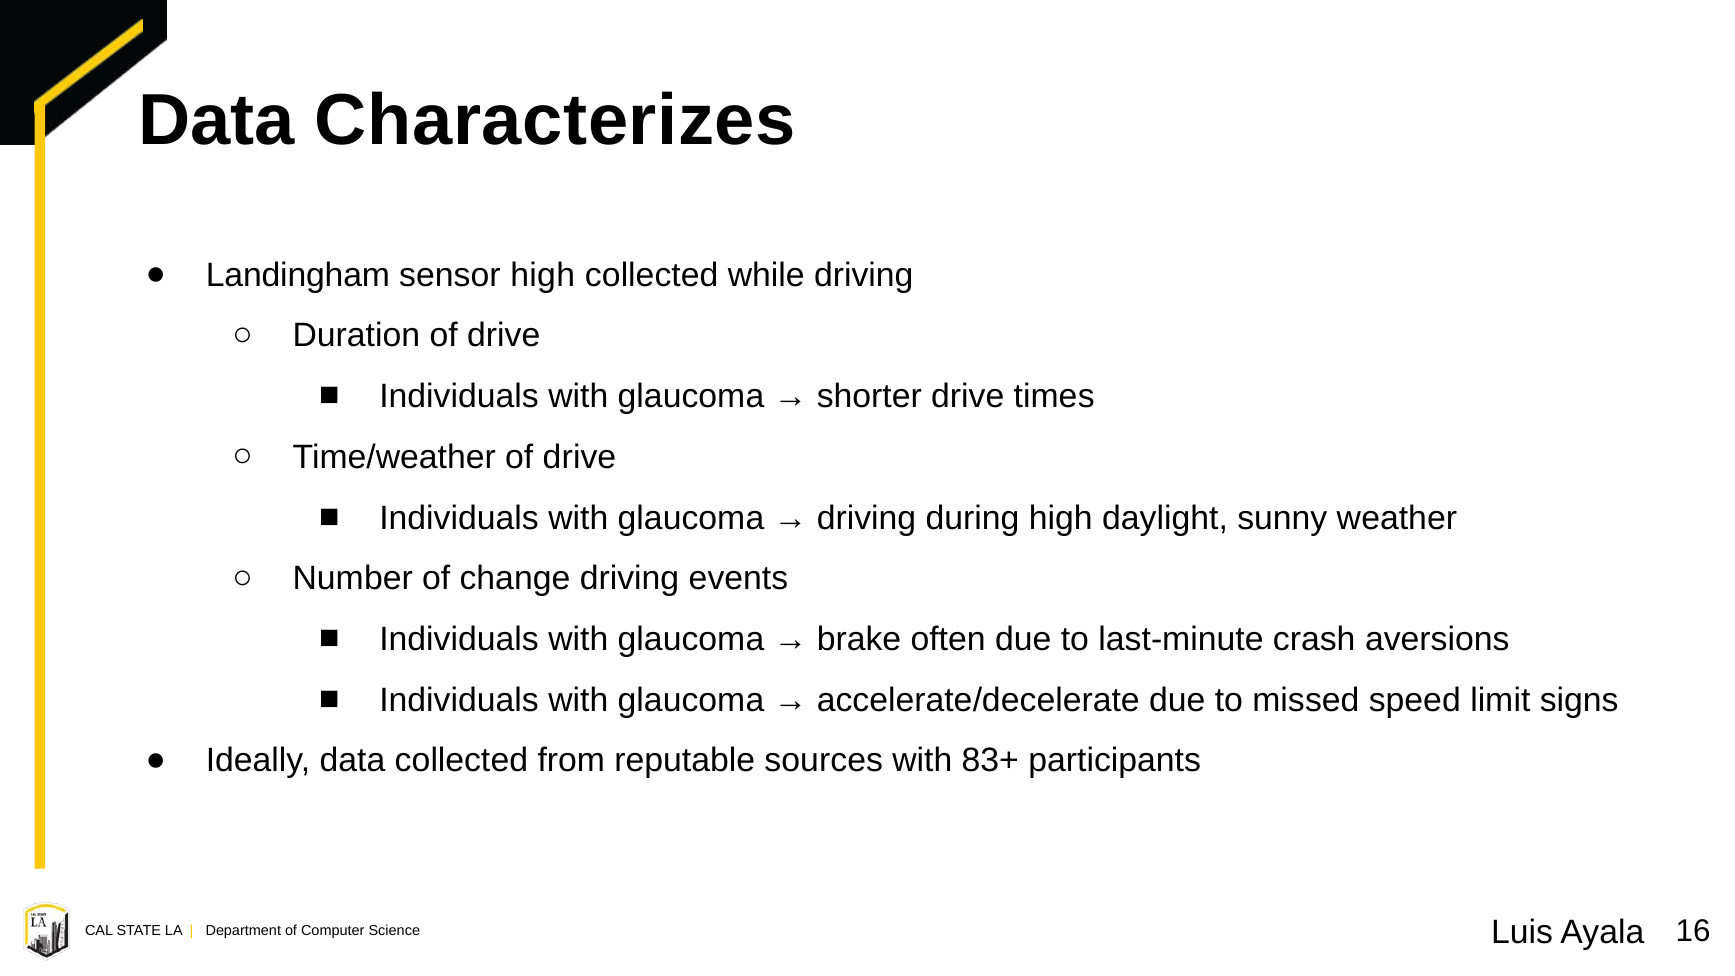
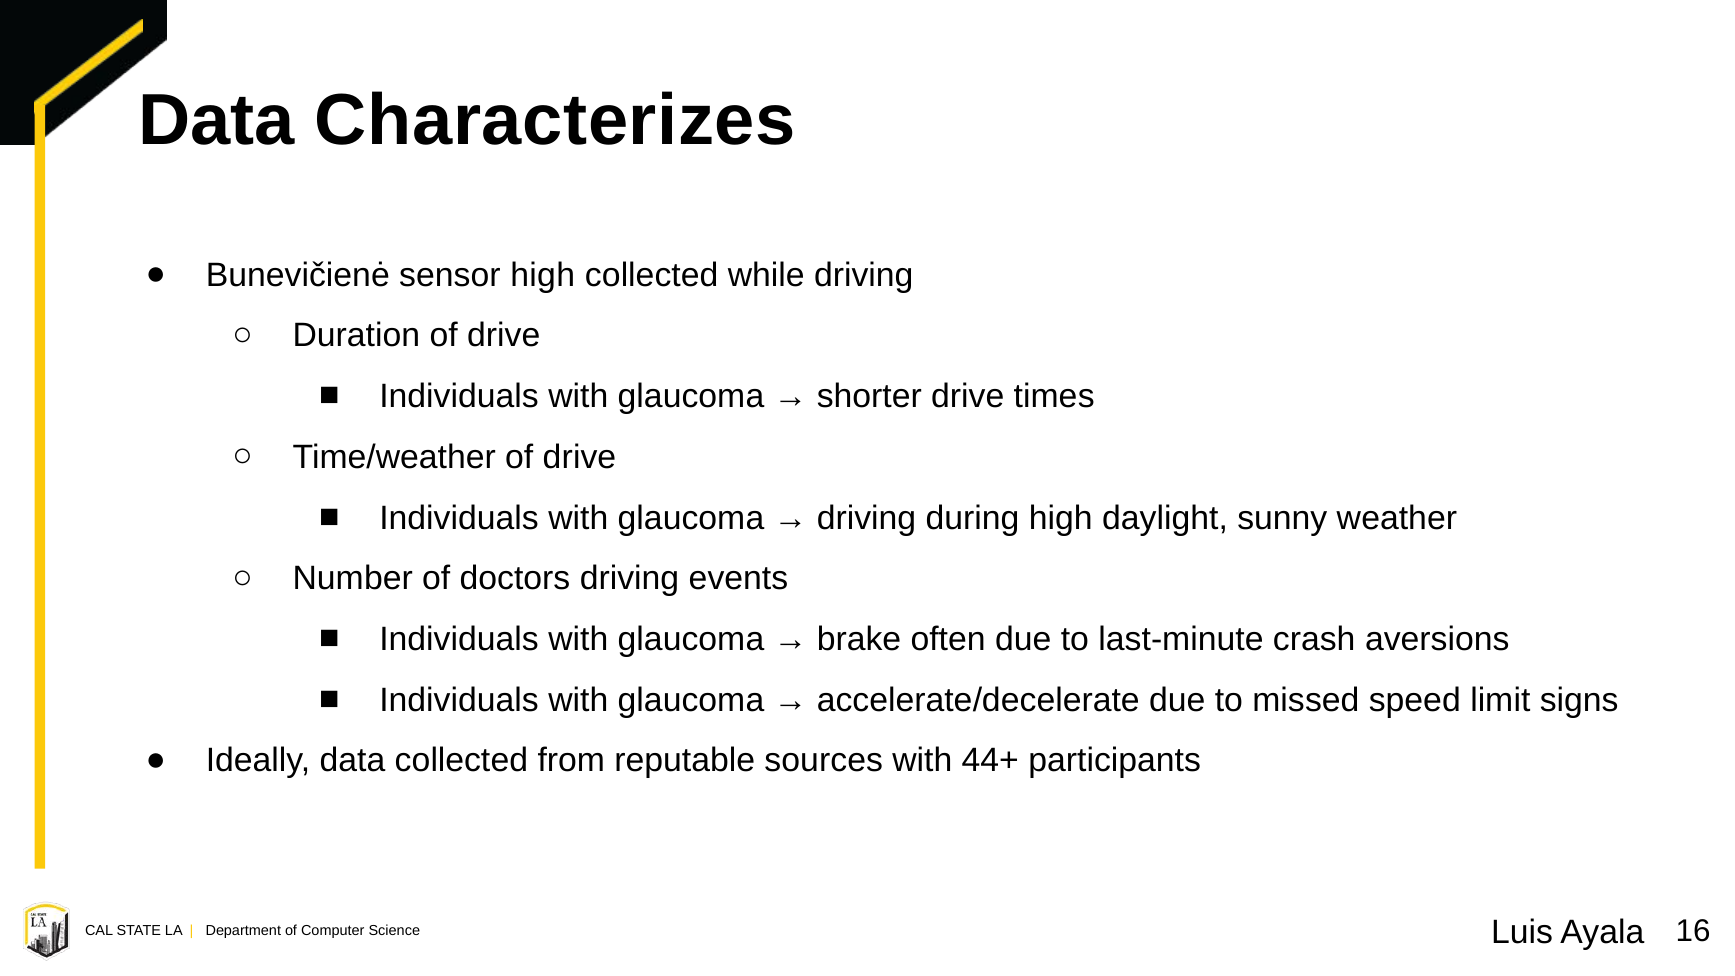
Landingham: Landingham -> Bunevičienė
change: change -> doctors
83+: 83+ -> 44+
